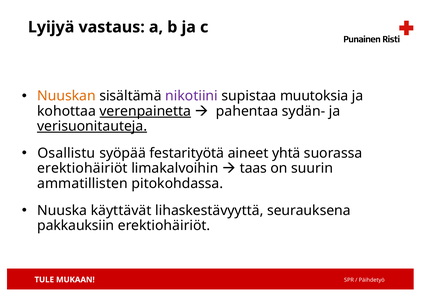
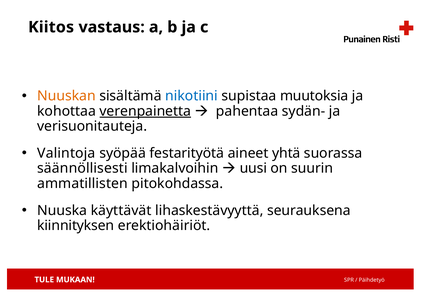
Lyijyä: Lyijyä -> Kiitos
nikotiini colour: purple -> blue
verisuonitauteja underline: present -> none
Osallistu: Osallistu -> Valintoja
erektiohäiriöt at (82, 169): erektiohäiriöt -> säännöllisesti
taas: taas -> uusi
pakkauksiin: pakkauksiin -> kiinnityksen
